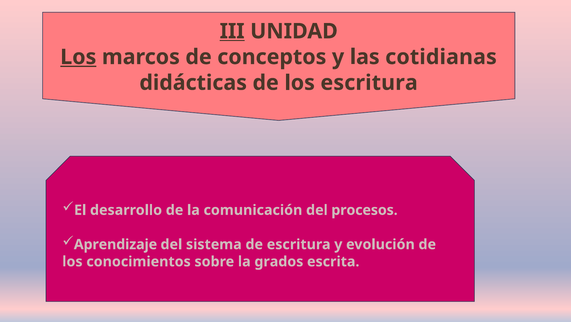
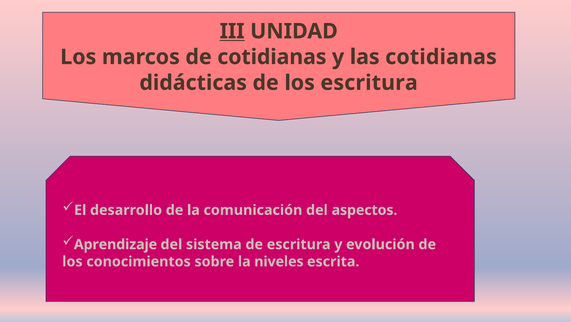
Los at (78, 57) underline: present -> none
de conceptos: conceptos -> cotidianas
procesos: procesos -> aspectos
grados: grados -> niveles
